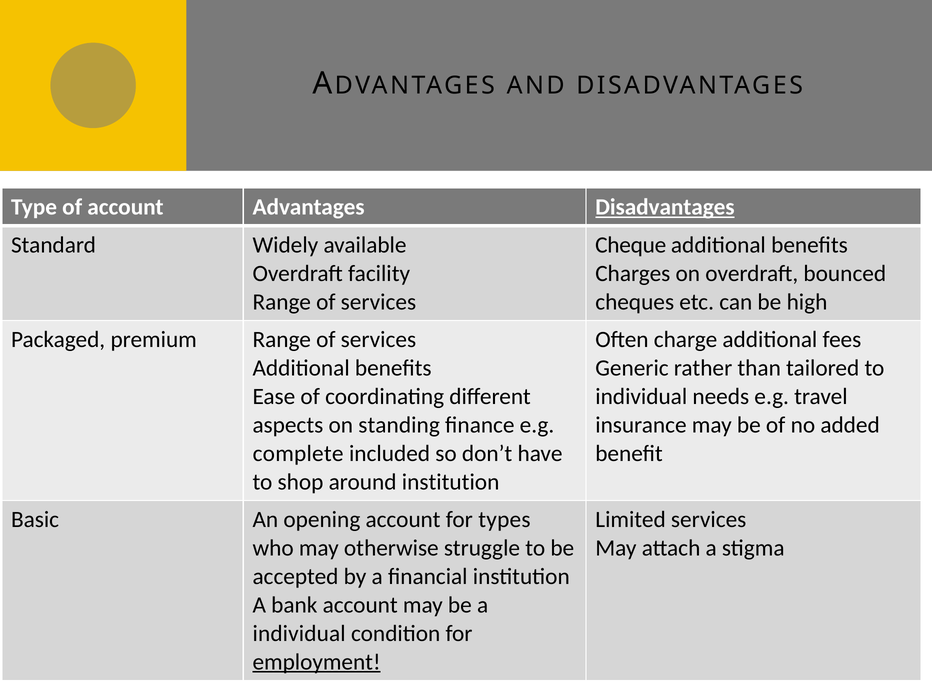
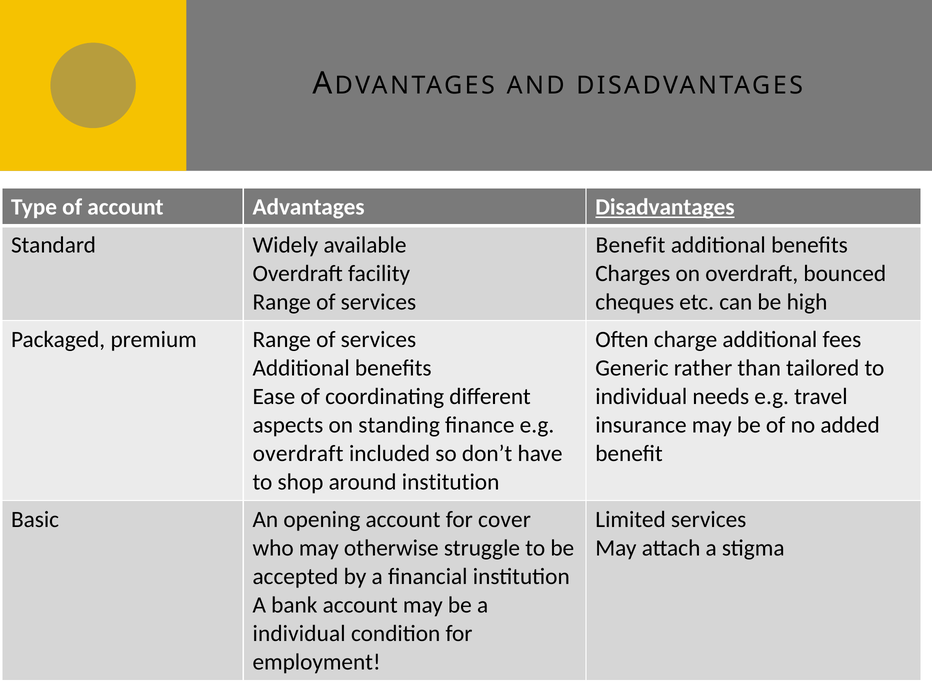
Cheque at (631, 245): Cheque -> Benefit
complete at (298, 453): complete -> overdraft
types: types -> cover
employment underline: present -> none
